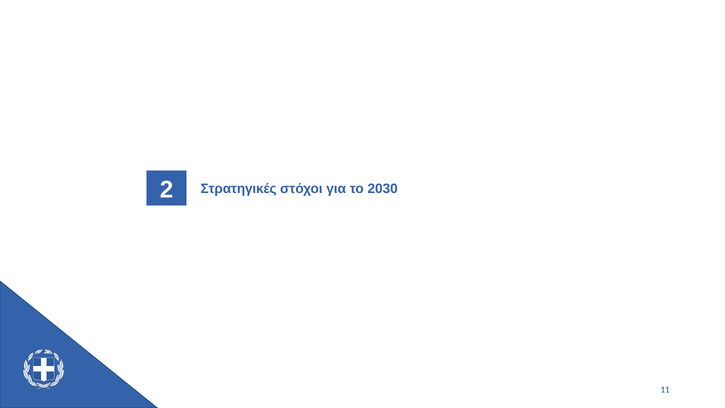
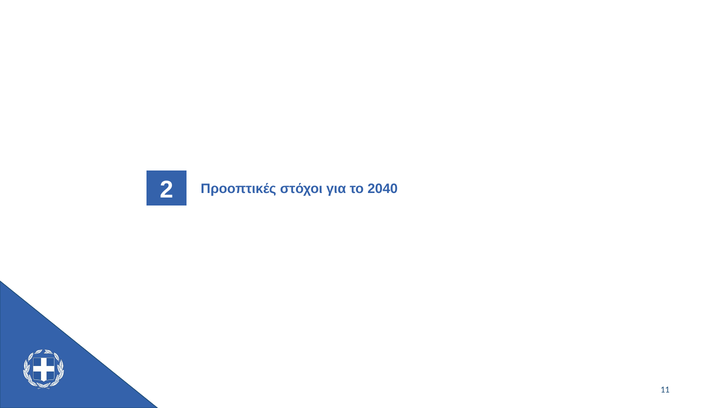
Στρατηγικές: Στρατηγικές -> Προοπτικές
2030: 2030 -> 2040
